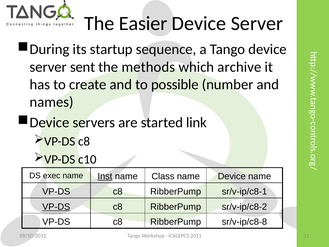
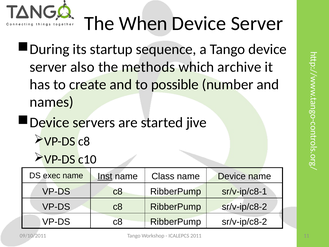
Easier: Easier -> When
sent: sent -> also
link: link -> jive
VP-DS at (56, 207) underline: present -> none
sr/v-ip/c8-8 at (244, 222): sr/v-ip/c8-8 -> sr/v-ip/c8-2
